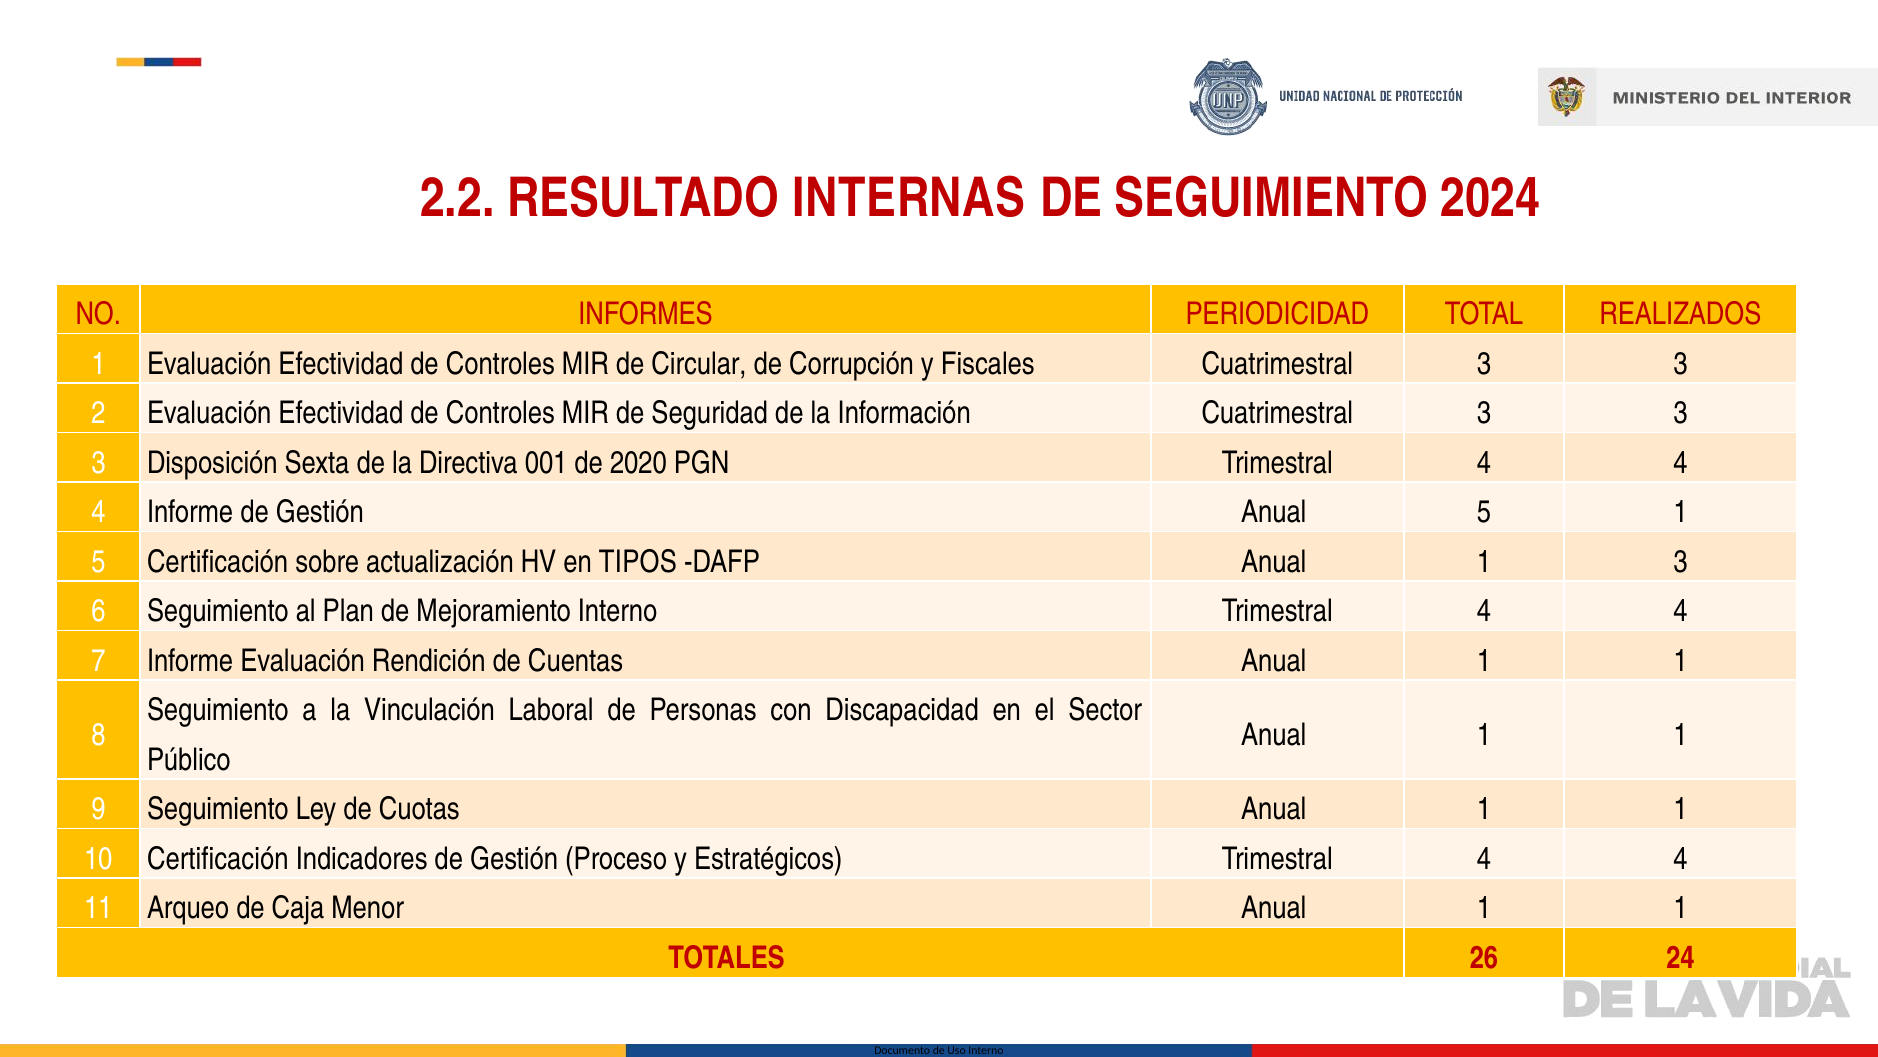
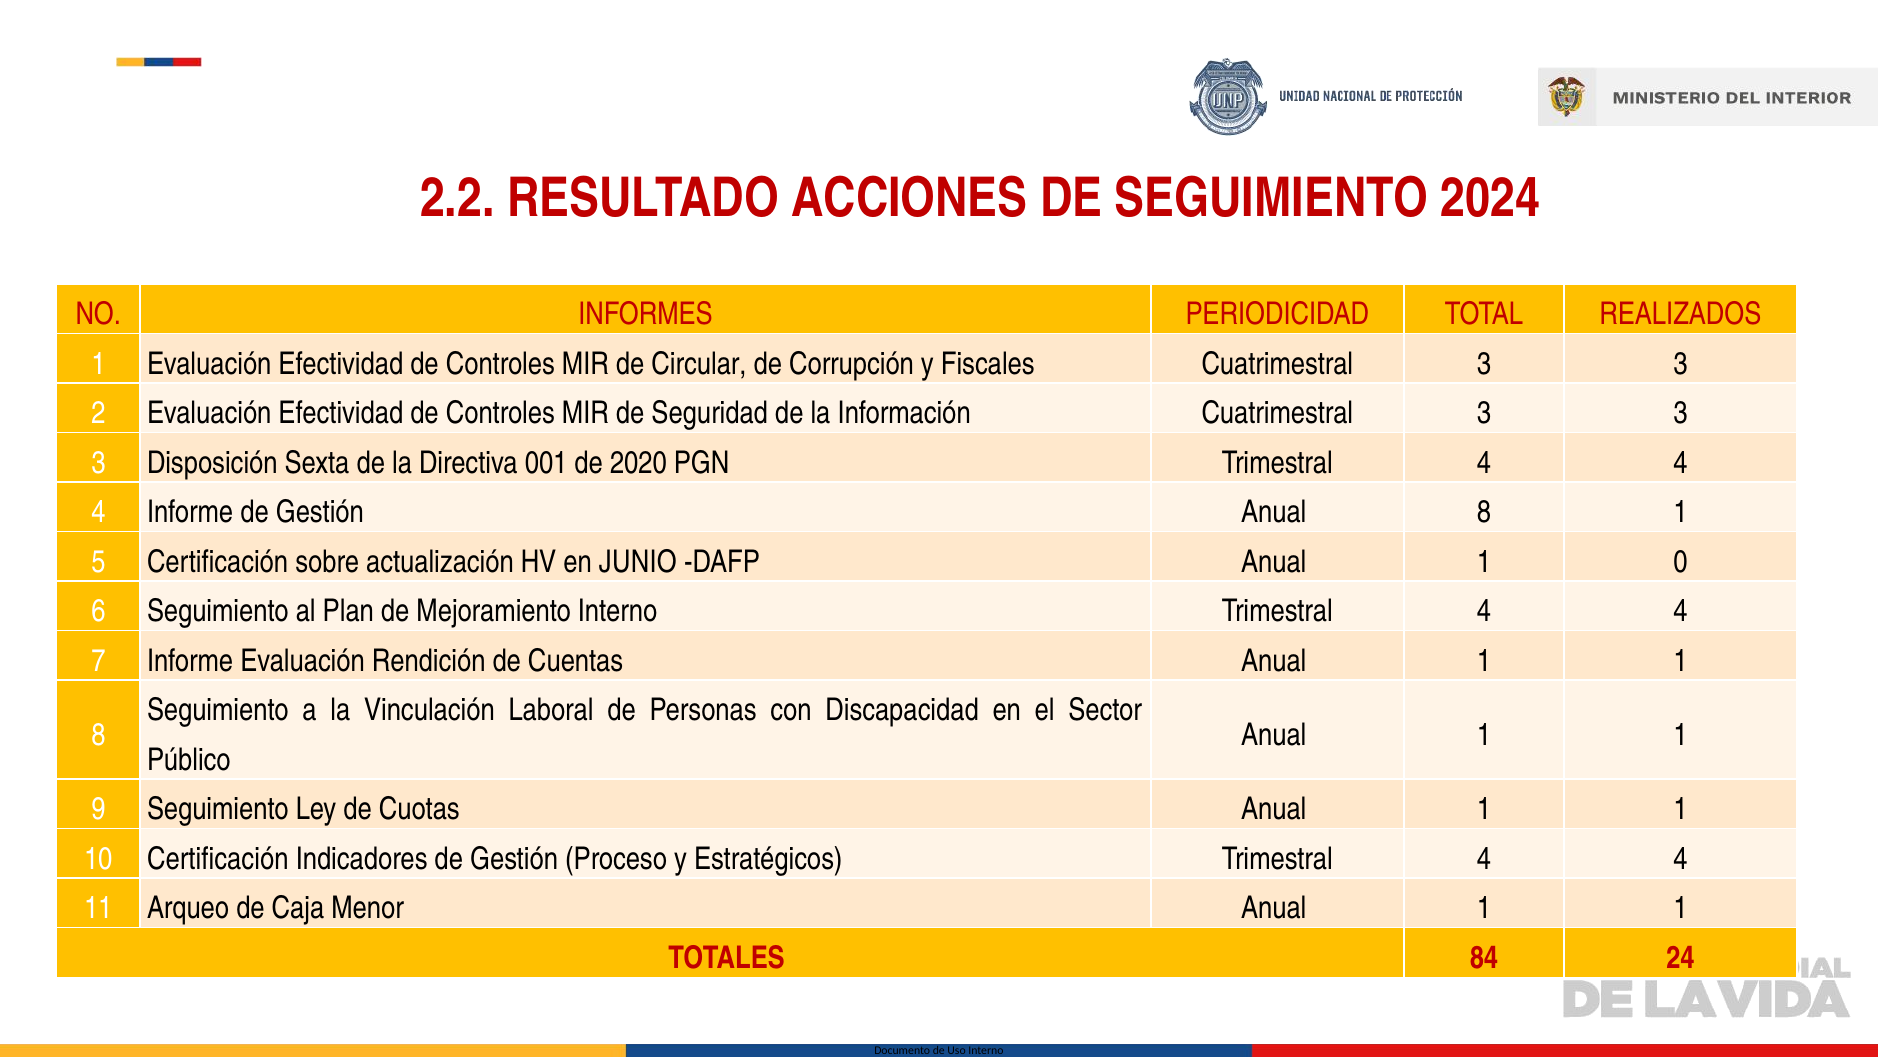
INTERNAS: INTERNAS -> ACCIONES
Anual 5: 5 -> 8
TIPOS: TIPOS -> JUNIO
1 3: 3 -> 0
26: 26 -> 84
